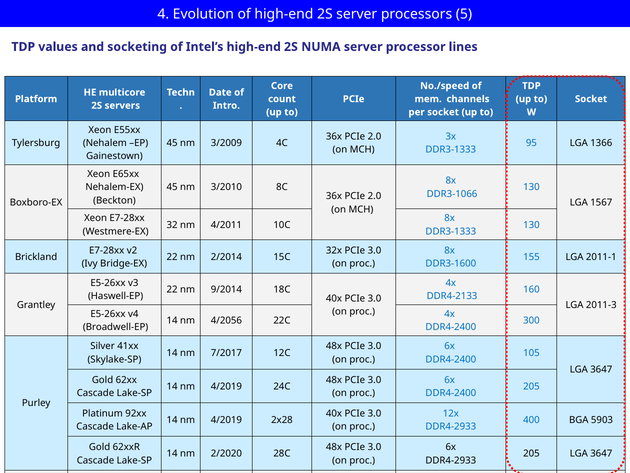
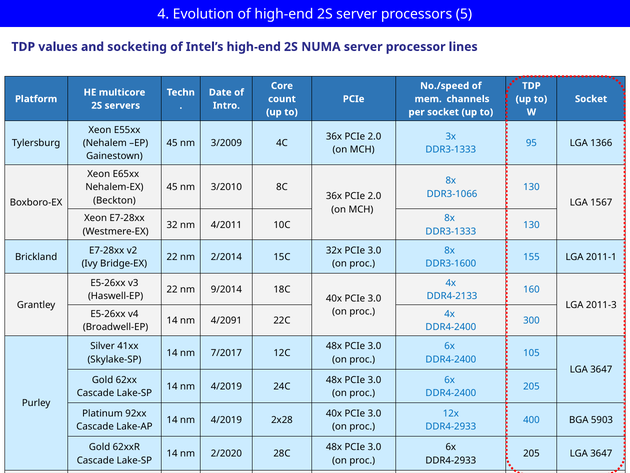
4/2056: 4/2056 -> 4/2091
